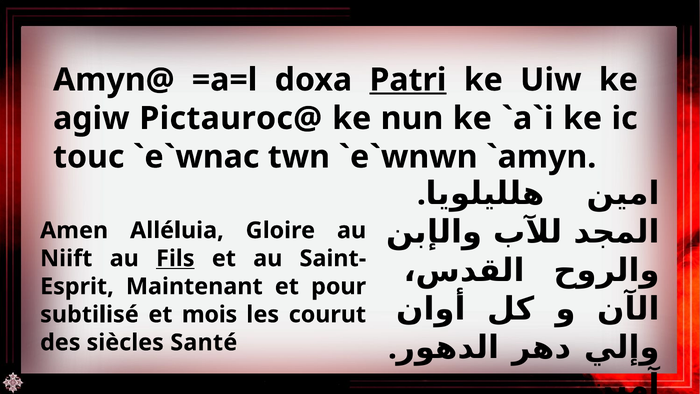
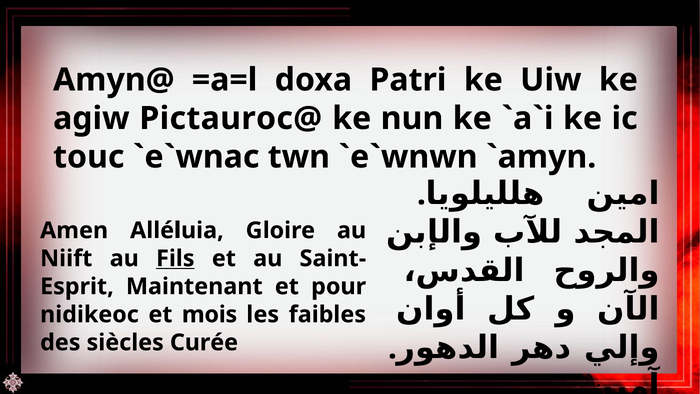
Patri underline: present -> none
subtilisé: subtilisé -> nidikeoc
courut: courut -> faibles
Santé: Santé -> Curée
